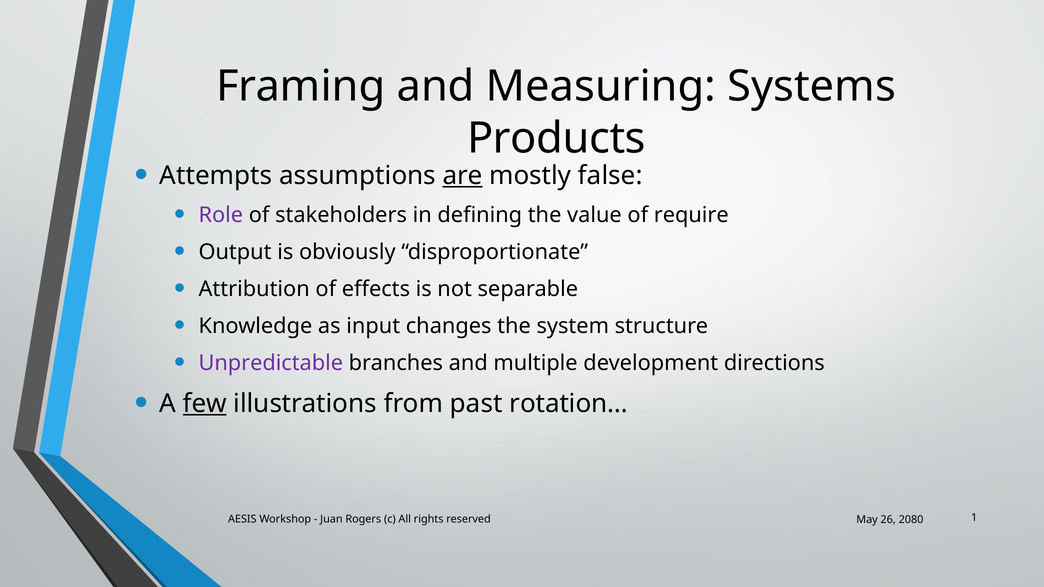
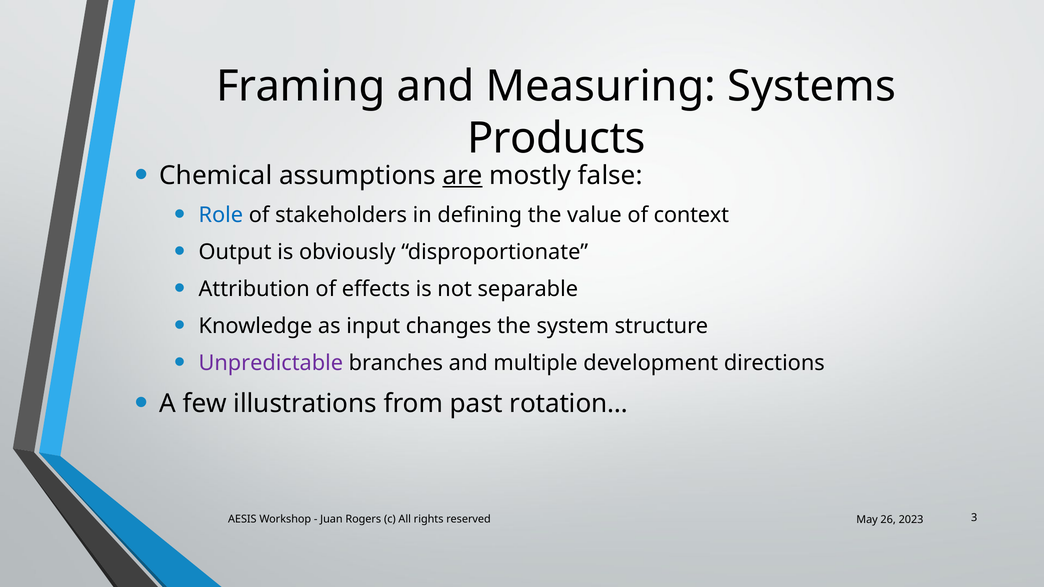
Attempts: Attempts -> Chemical
Role colour: purple -> blue
require: require -> context
few underline: present -> none
1: 1 -> 3
2080: 2080 -> 2023
